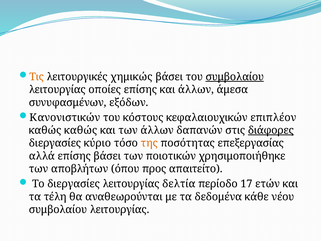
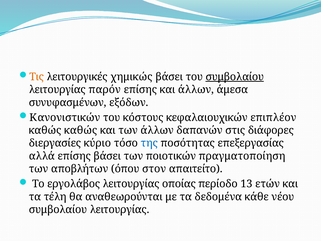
οποίες: οποίες -> παρόν
διάφορες underline: present -> none
της colour: orange -> blue
χρησιμοποιήθηκε: χρησιμοποιήθηκε -> πραγματοποίηση
προς: προς -> στον
Το διεργασίες: διεργασίες -> εργολάβος
δελτία: δελτία -> οποίας
17: 17 -> 13
